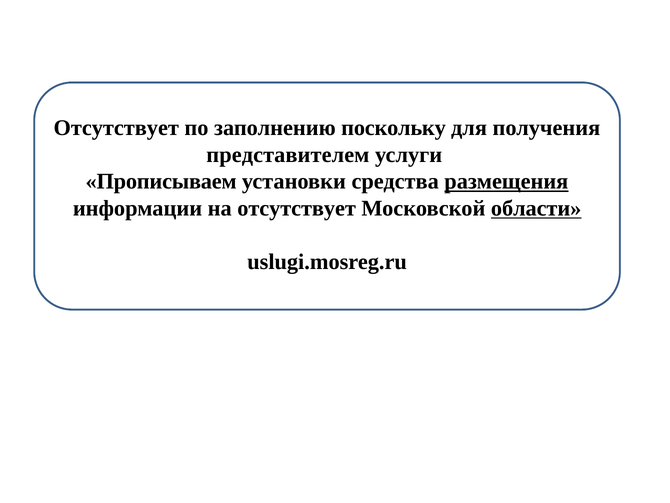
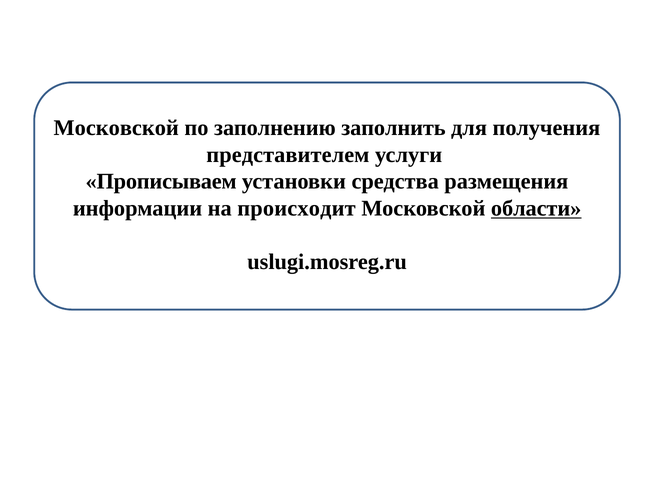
Отсутствует at (116, 128): Отсутствует -> Московской
поскольку: поскольку -> заполнить
размещения underline: present -> none
на отсутствует: отсутствует -> происходит
